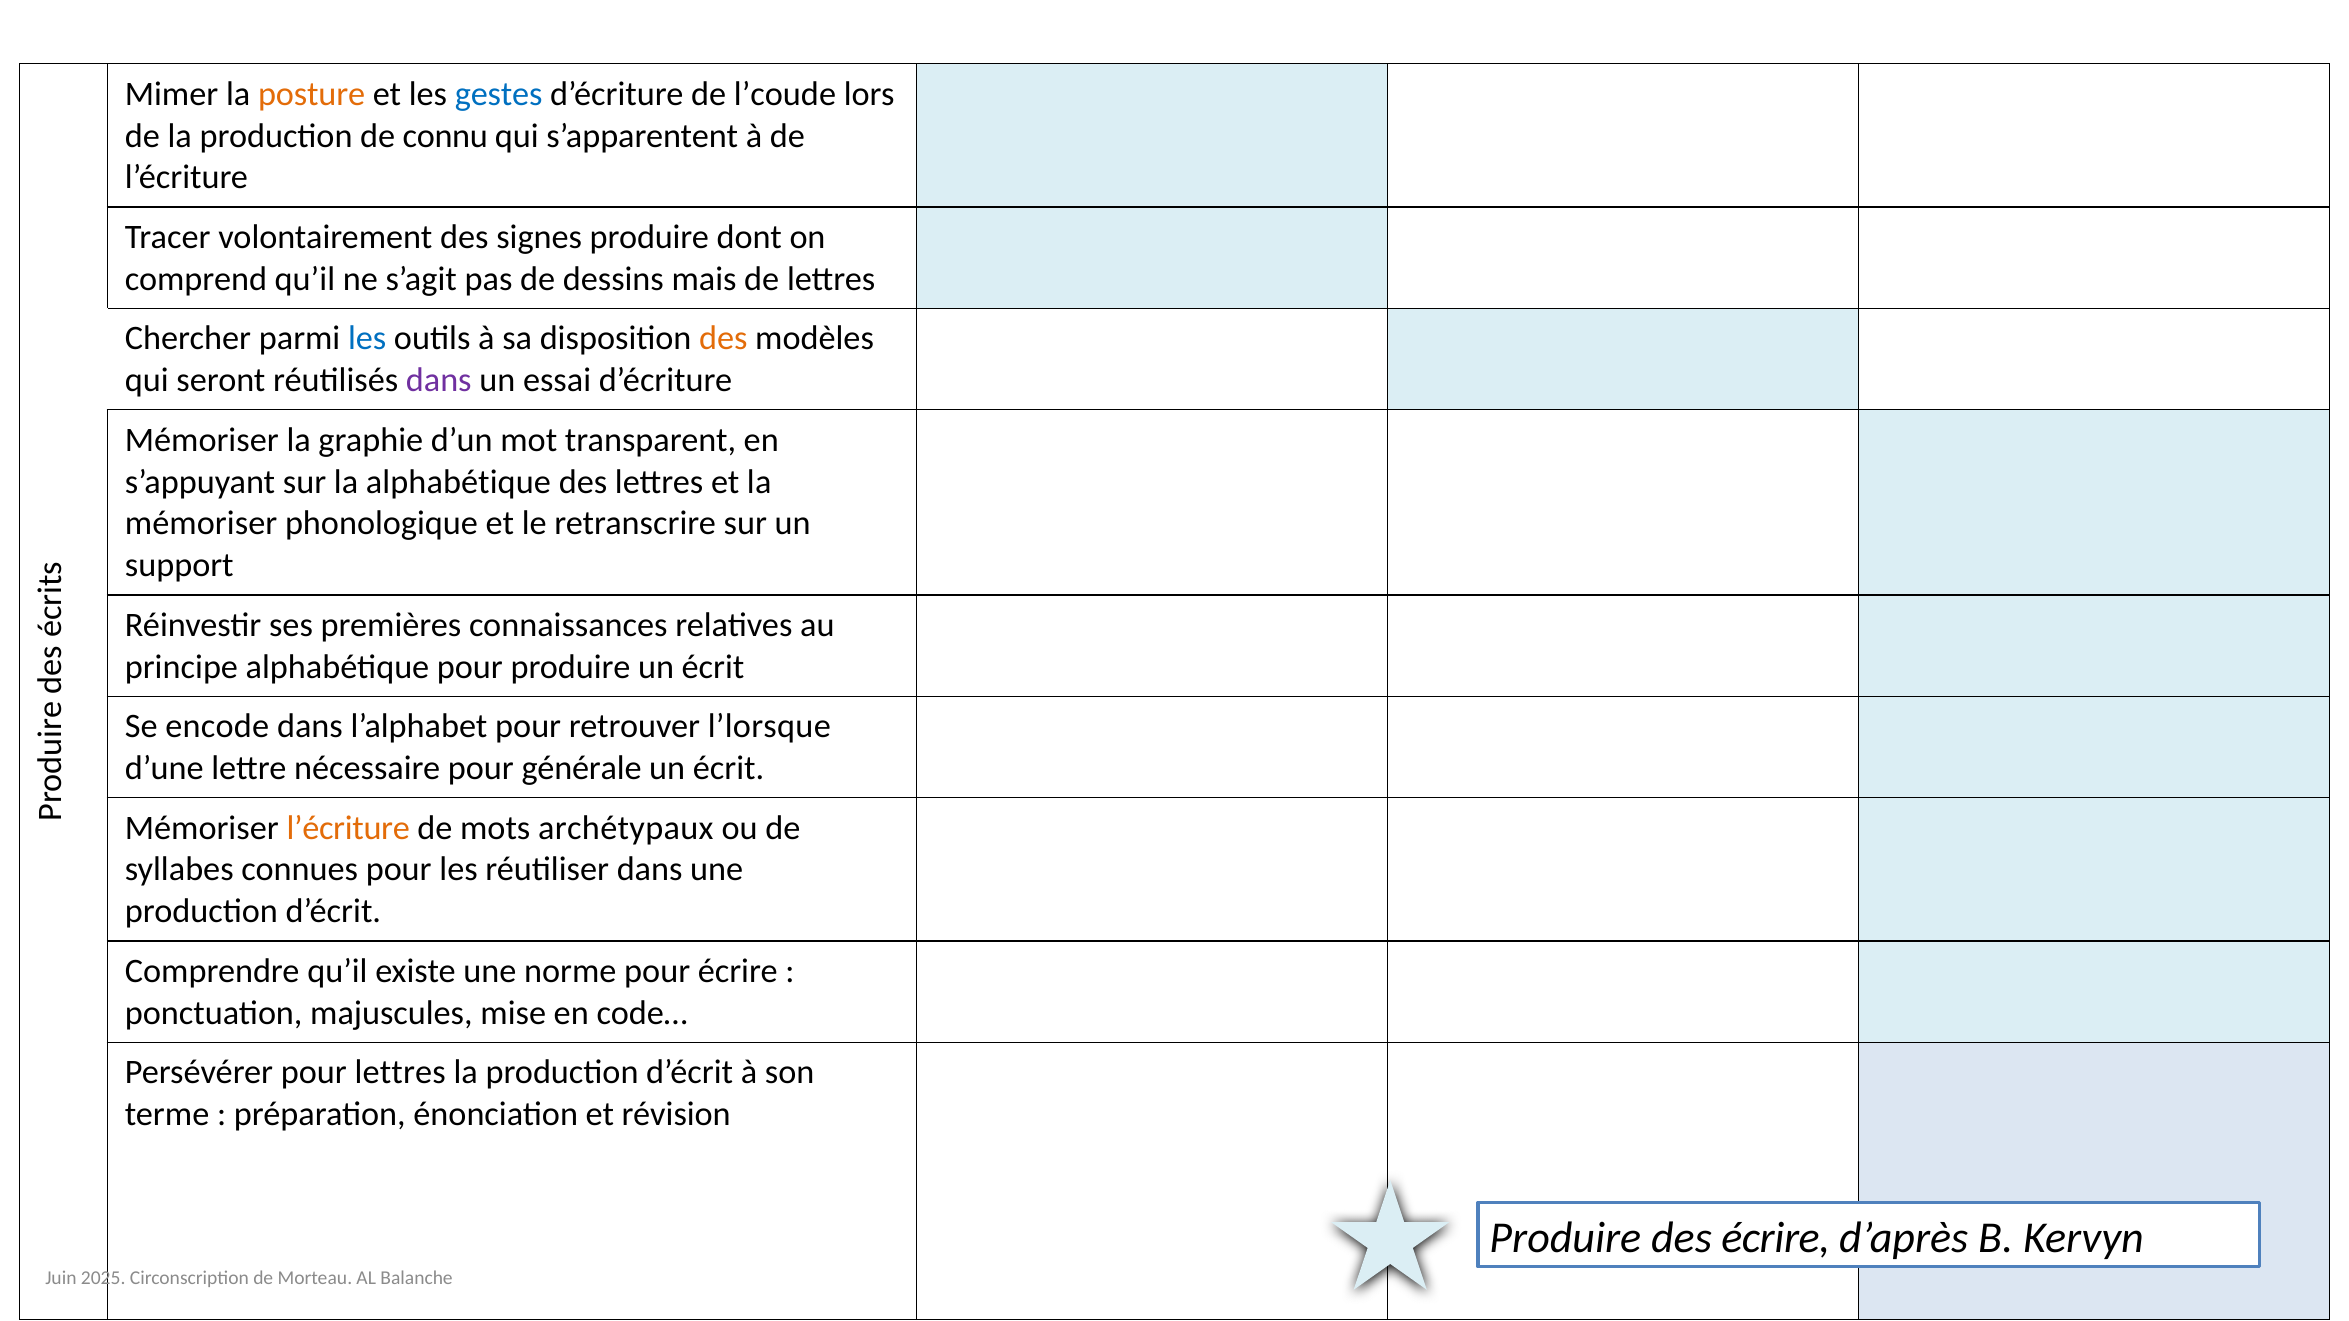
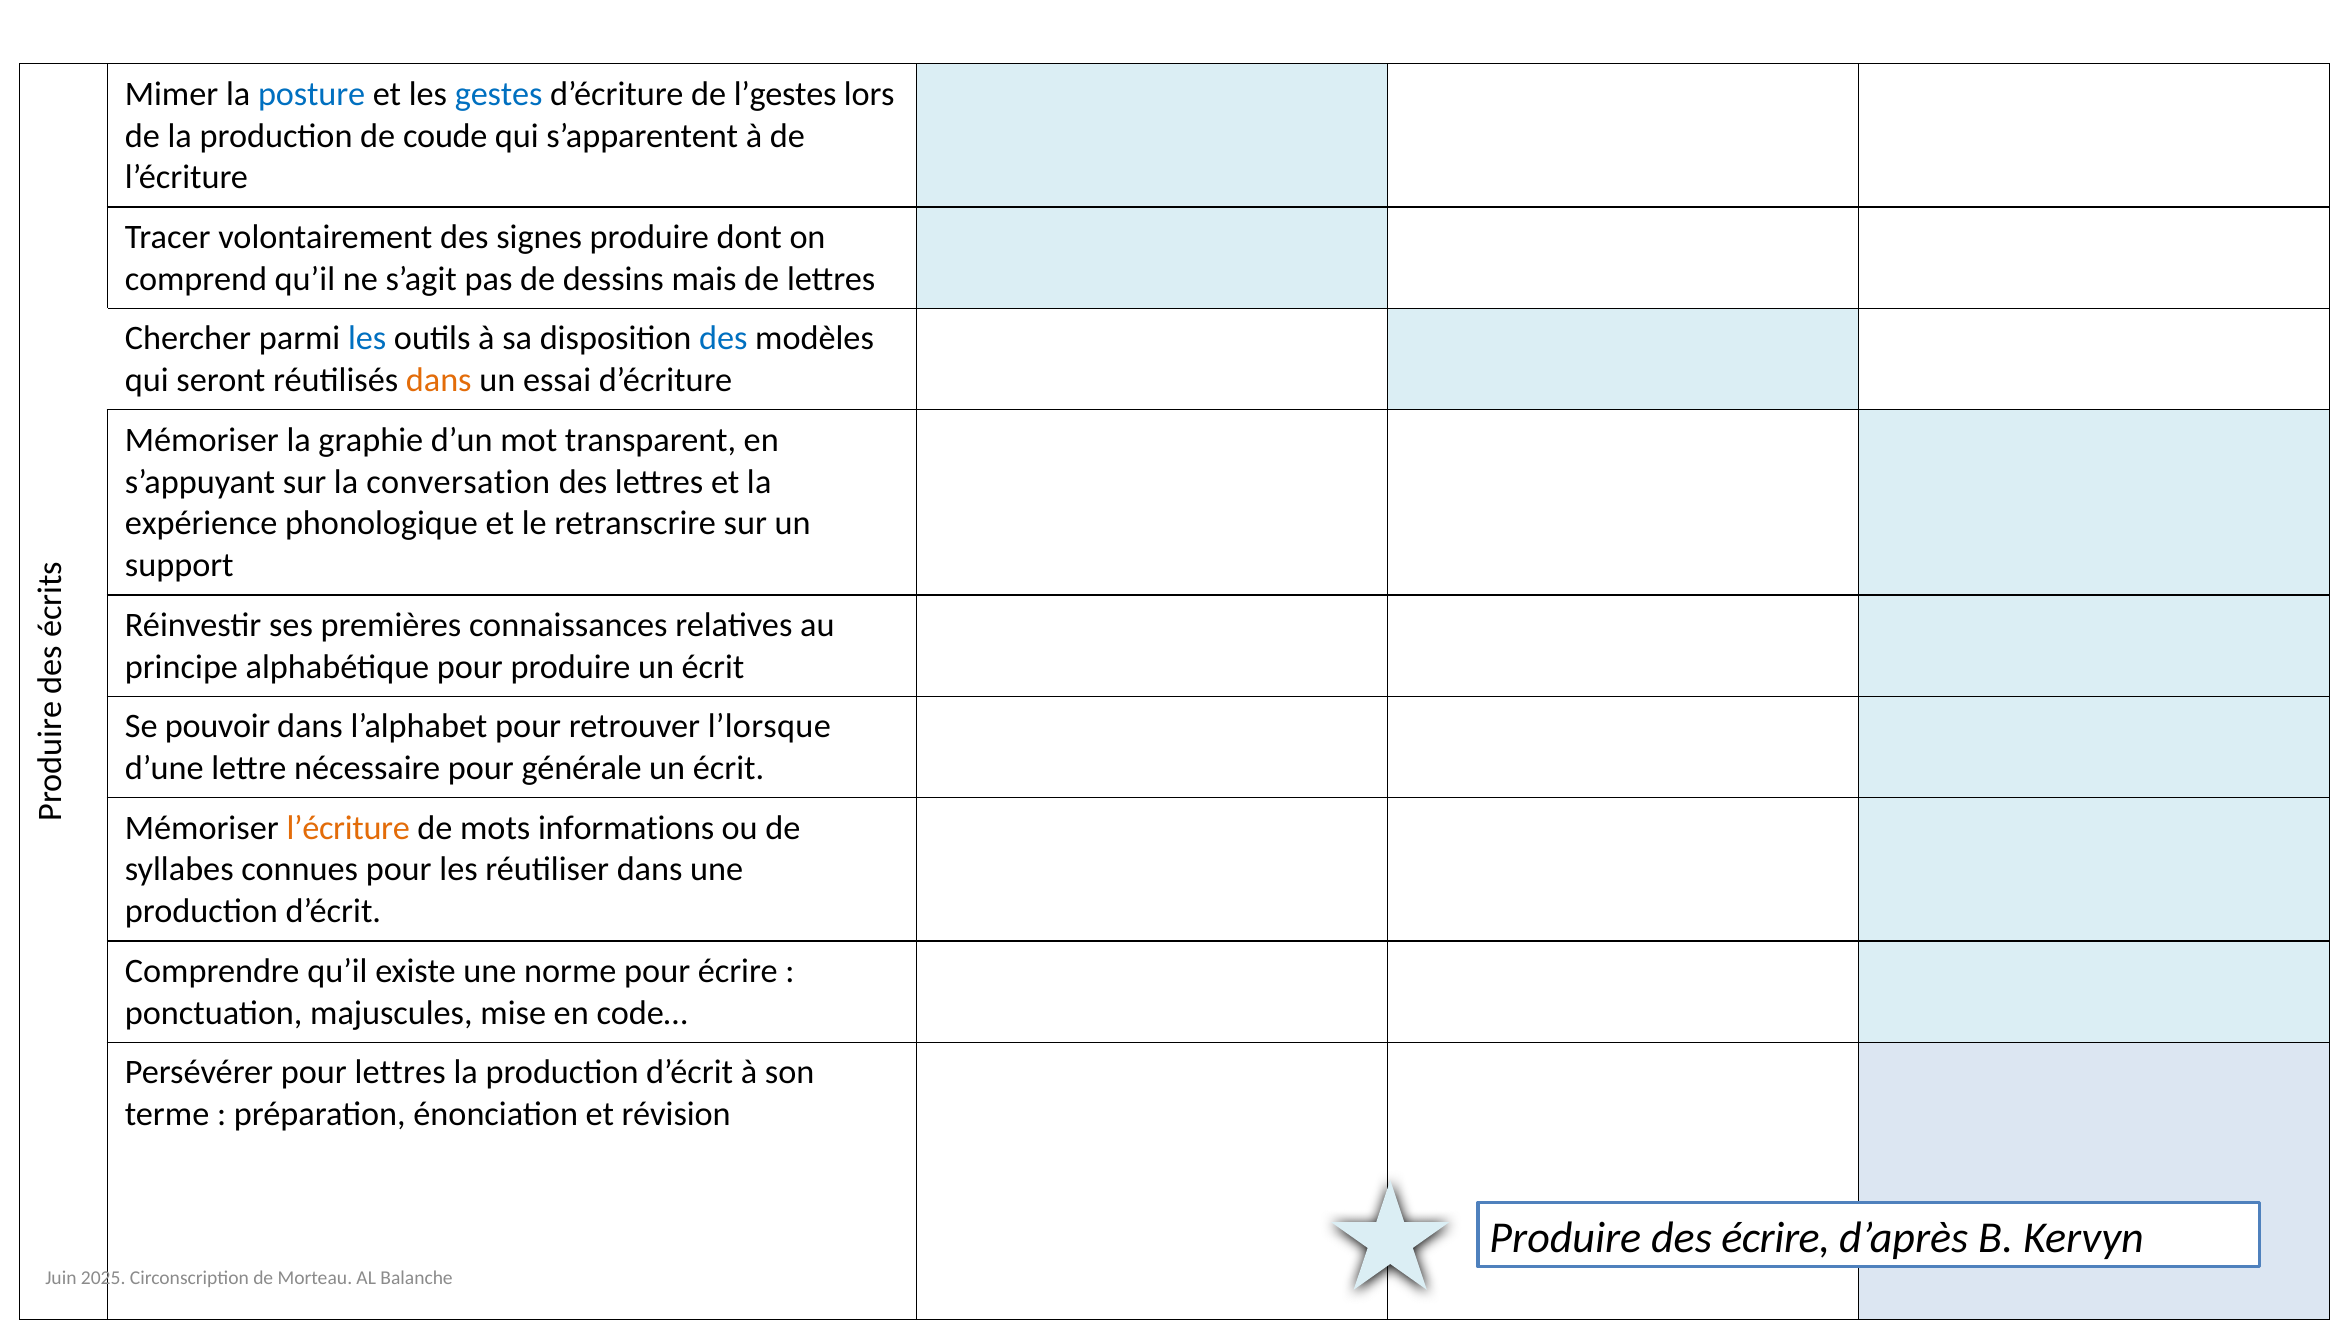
posture colour: orange -> blue
l’coude: l’coude -> l’gestes
connu: connu -> coude
des at (723, 339) colour: orange -> blue
dans at (439, 380) colour: purple -> orange
la alphabétique: alphabétique -> conversation
mémoriser at (201, 524): mémoriser -> expérience
encode: encode -> pouvoir
archétypaux: archétypaux -> informations
